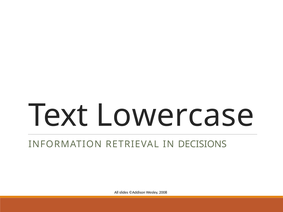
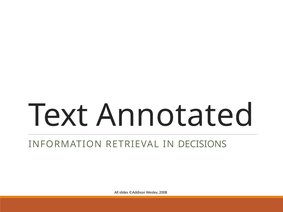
Lowercase: Lowercase -> Annotated
